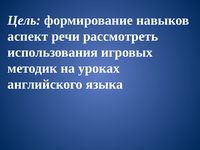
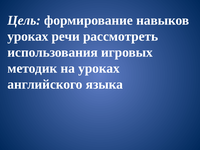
аспект at (28, 36): аспект -> уроках
